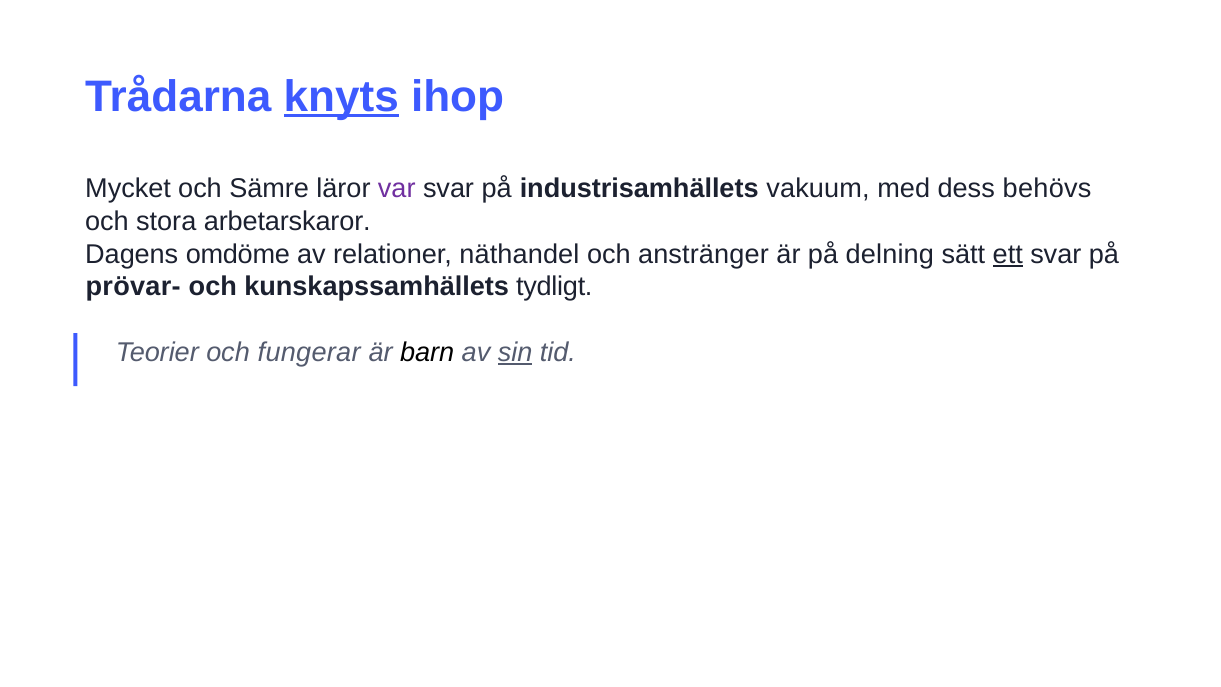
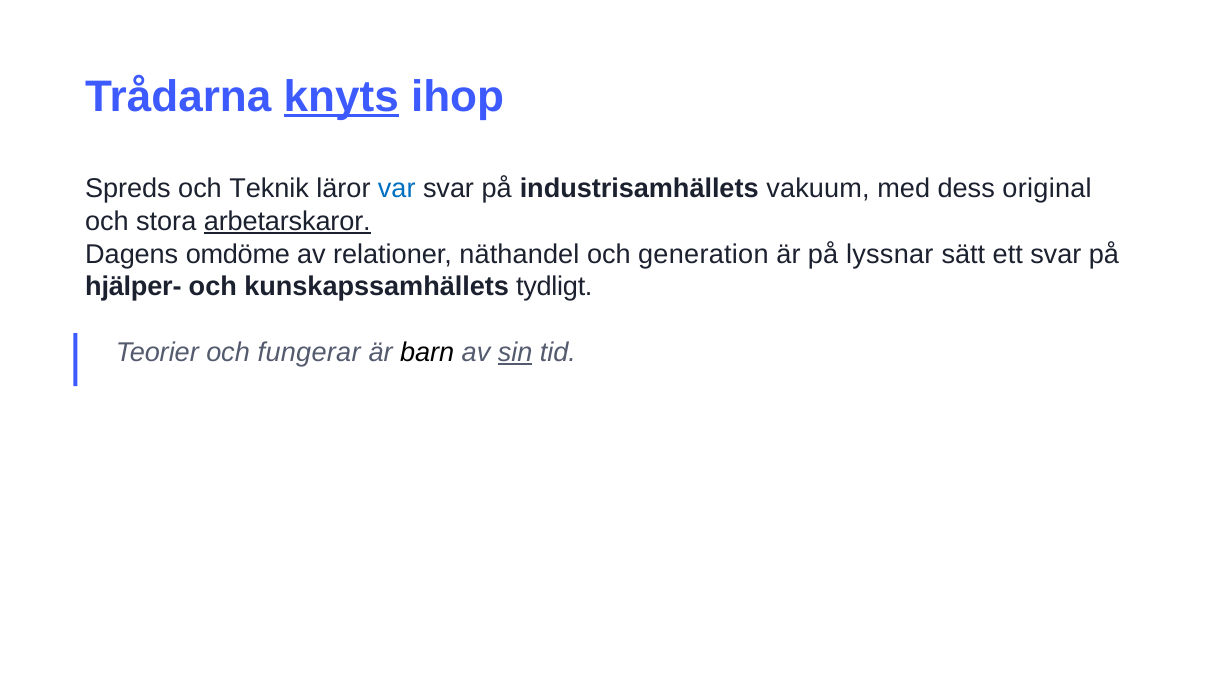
Mycket: Mycket -> Spreds
Sämre: Sämre -> Teknik
var colour: purple -> blue
behövs: behövs -> original
arbetarskaror underline: none -> present
anstränger: anstränger -> generation
delning: delning -> lyssnar
ett underline: present -> none
prövar-: prövar- -> hjälper-
